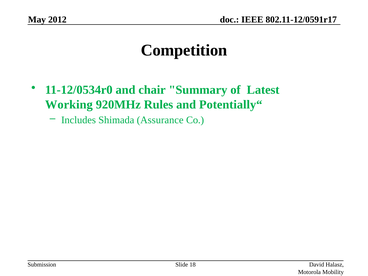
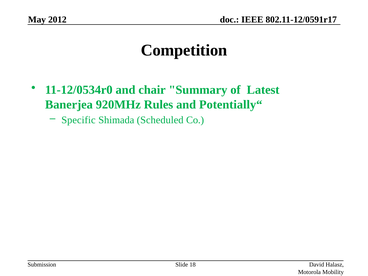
Working: Working -> Banerjea
Includes: Includes -> Specific
Assurance: Assurance -> Scheduled
